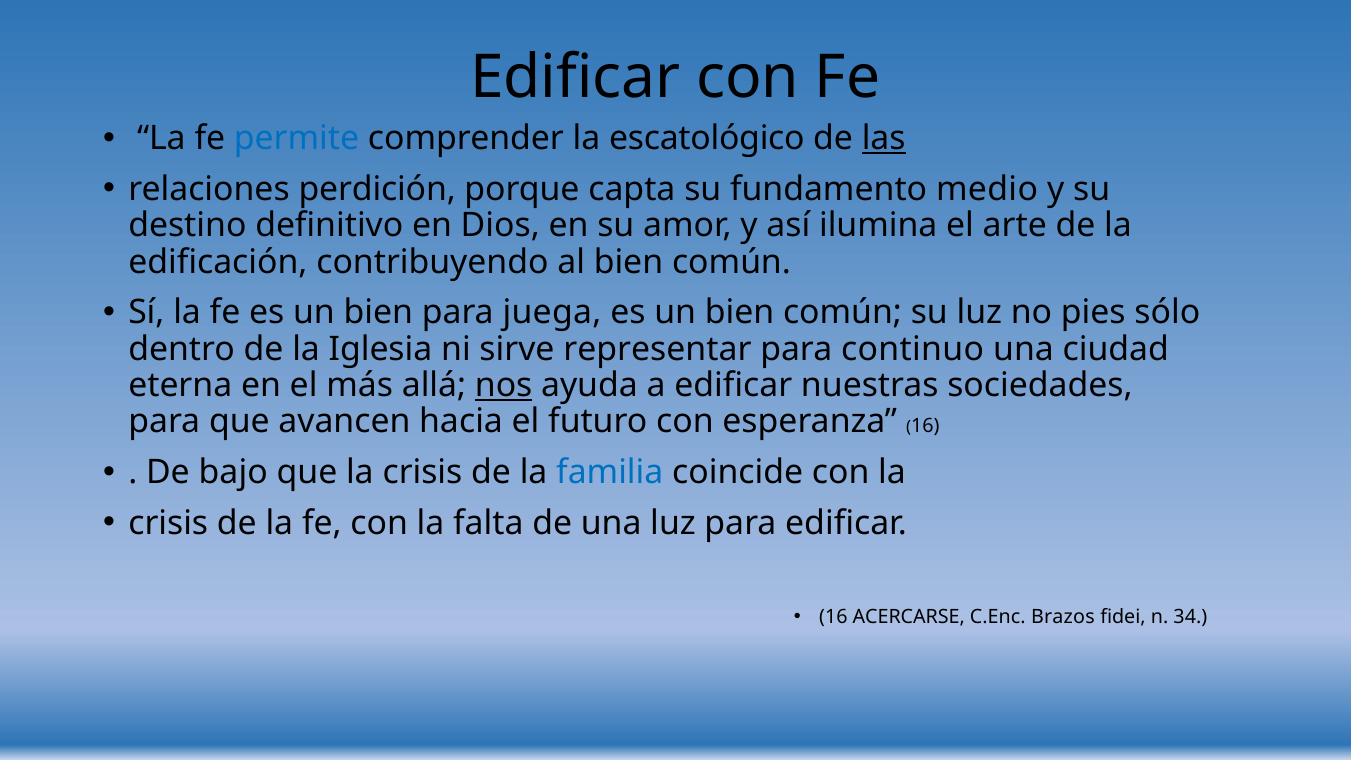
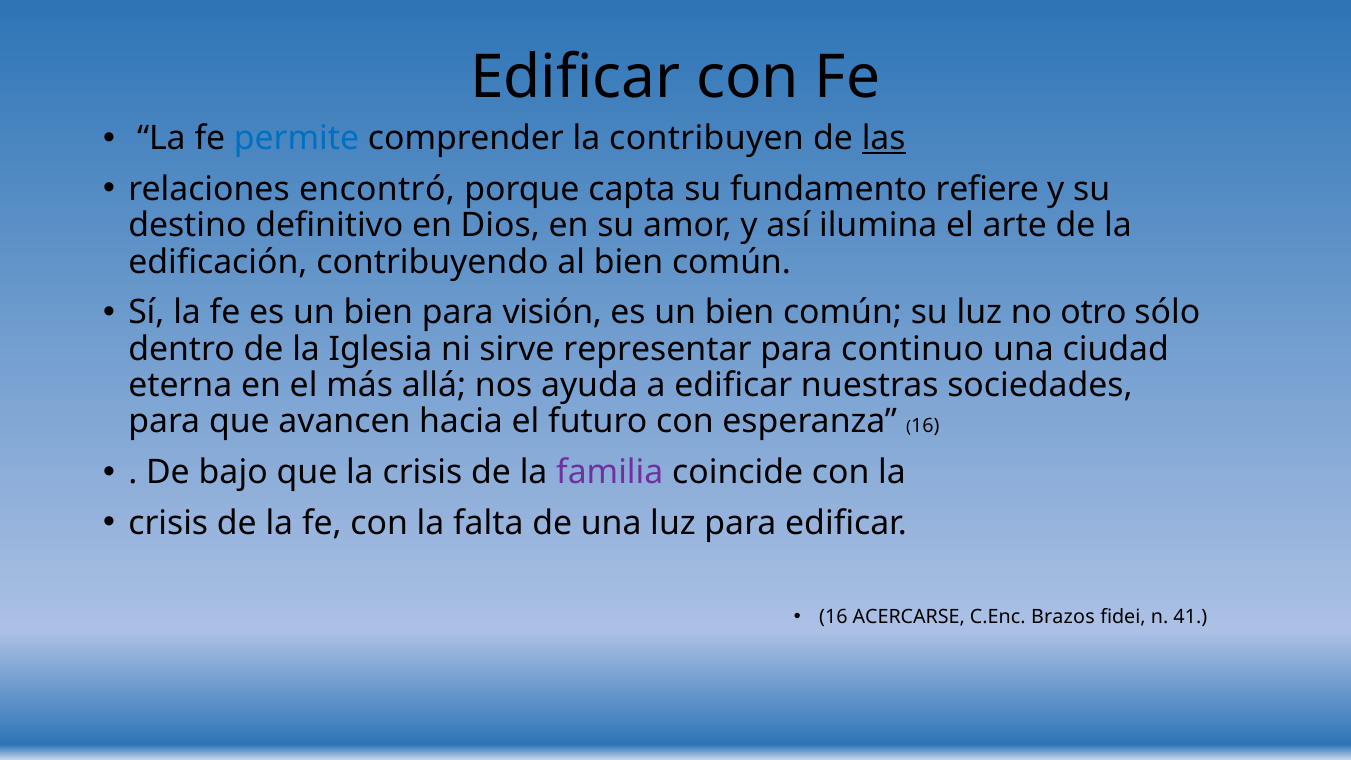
escatológico: escatológico -> contribuyen
perdición: perdición -> encontró
medio: medio -> refiere
juega: juega -> visión
pies: pies -> otro
nos underline: present -> none
familia colour: blue -> purple
34: 34 -> 41
